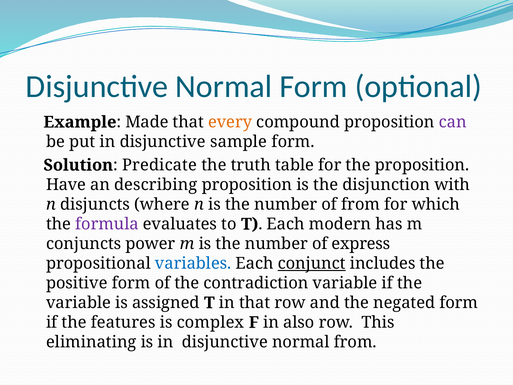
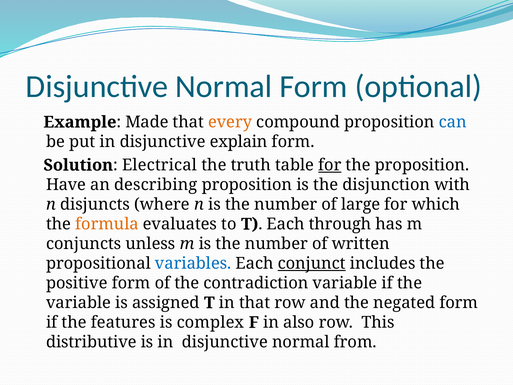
can colour: purple -> blue
sample: sample -> explain
Predicate: Predicate -> Electrical
for at (330, 165) underline: none -> present
of from: from -> large
formula colour: purple -> orange
modern: modern -> through
power: power -> unless
express: express -> written
eliminating: eliminating -> distributive
